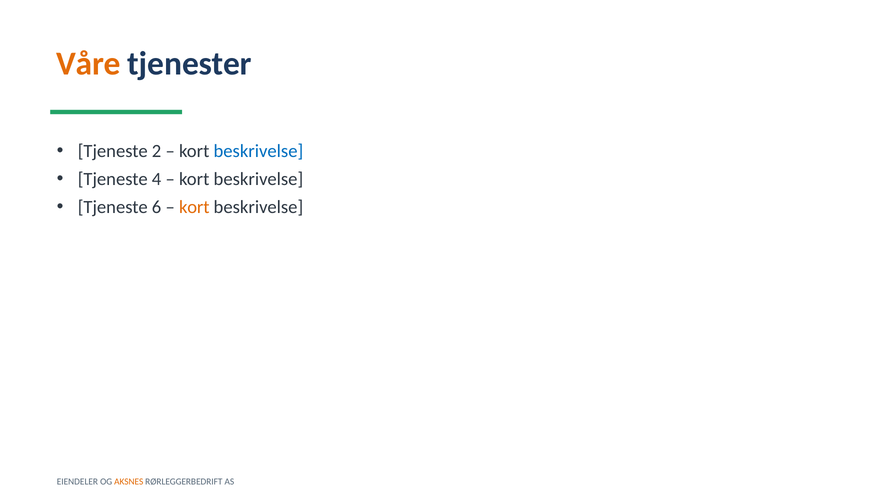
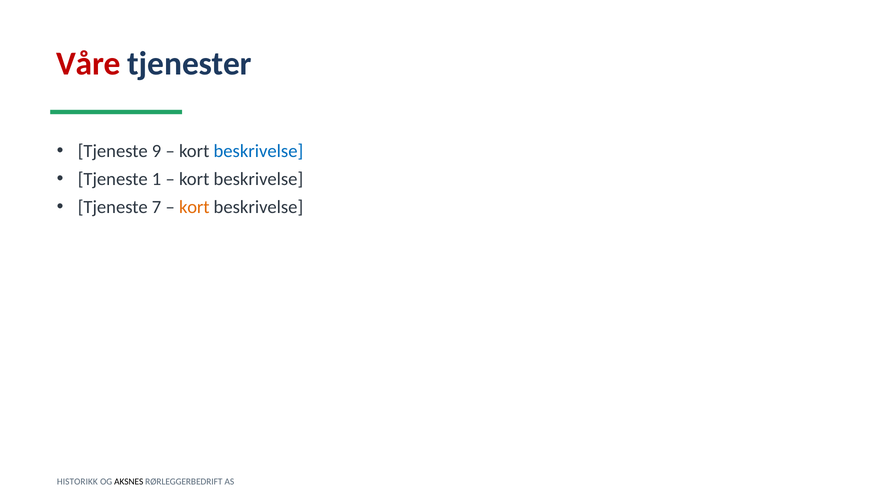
Våre colour: orange -> red
2: 2 -> 9
4: 4 -> 1
6: 6 -> 7
EIENDELER: EIENDELER -> HISTORIKK
AKSNES colour: orange -> black
